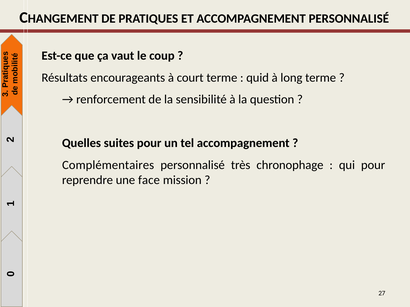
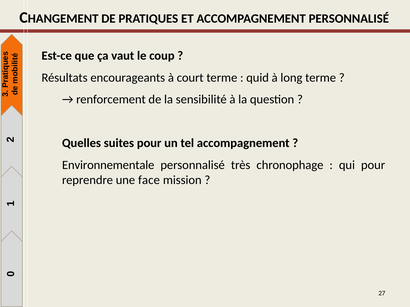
Complémentaires: Complémentaires -> Environnementale
